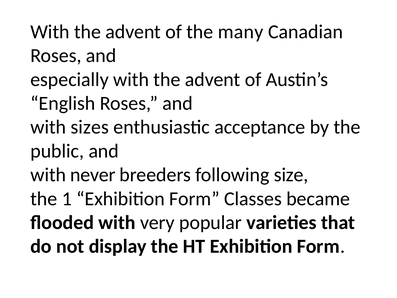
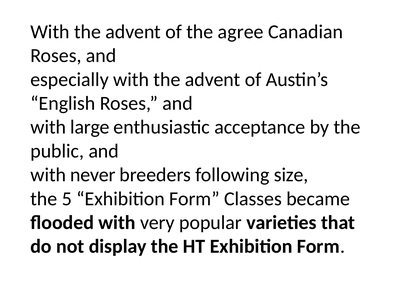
many: many -> agree
sizes: sizes -> large
1: 1 -> 5
